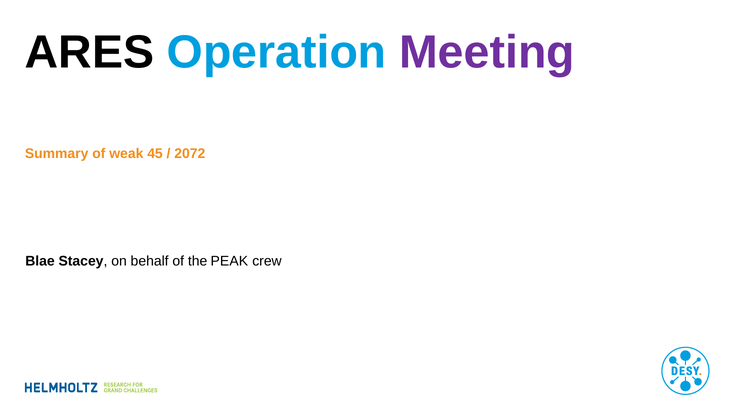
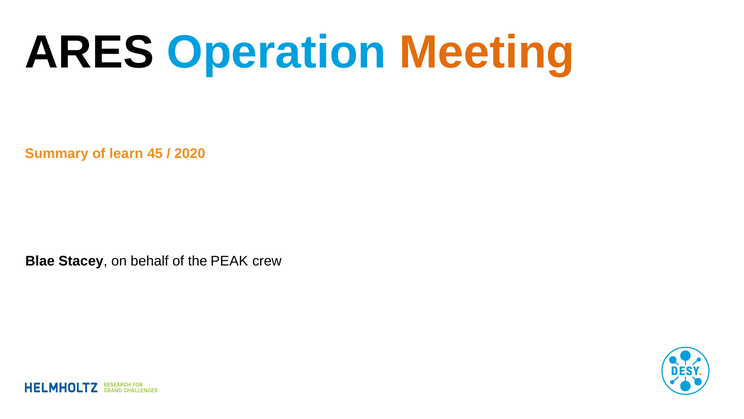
Meeting colour: purple -> orange
weak: weak -> learn
2072: 2072 -> 2020
